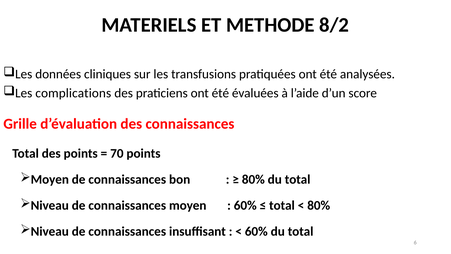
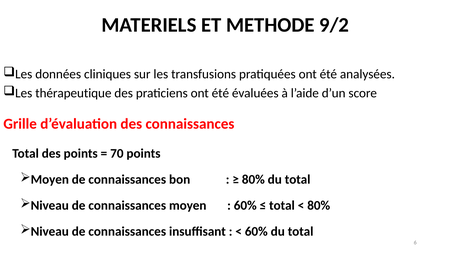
8/2: 8/2 -> 9/2
complications: complications -> thérapeutique
